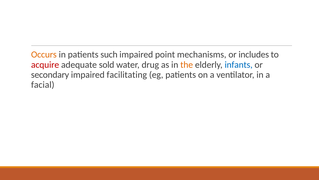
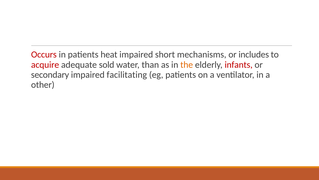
Occurs colour: orange -> red
such: such -> heat
point: point -> short
drug: drug -> than
infants colour: blue -> red
facial: facial -> other
